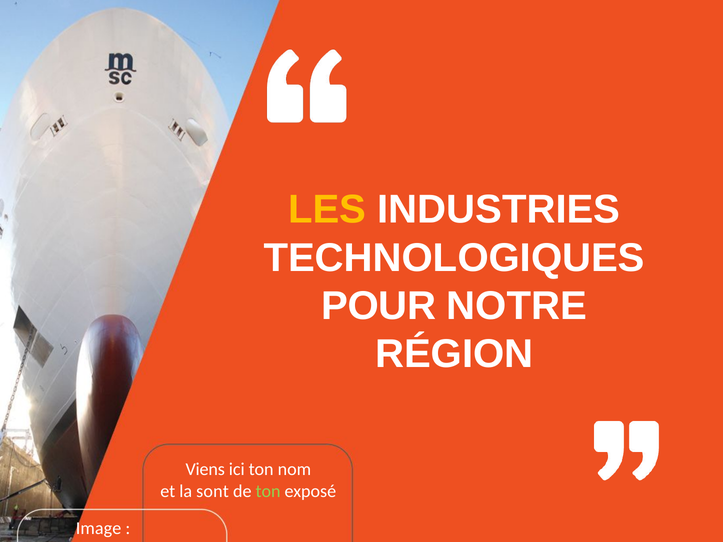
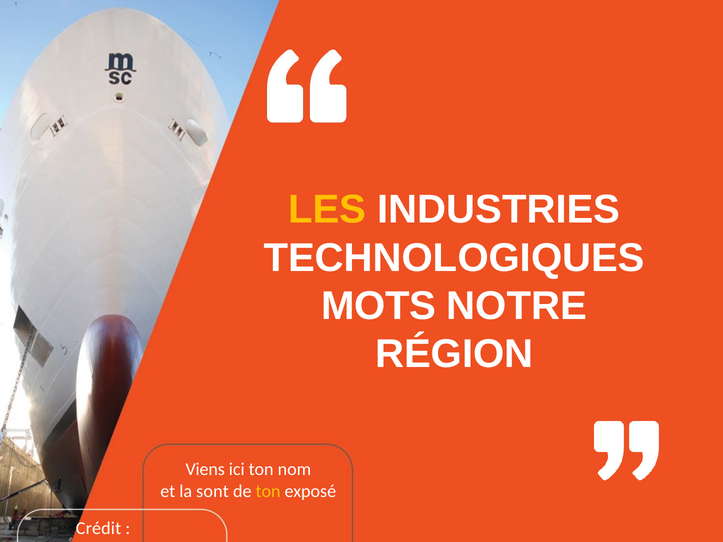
POUR: POUR -> MOTS
ton at (268, 491) colour: light green -> yellow
Image: Image -> Crédit
